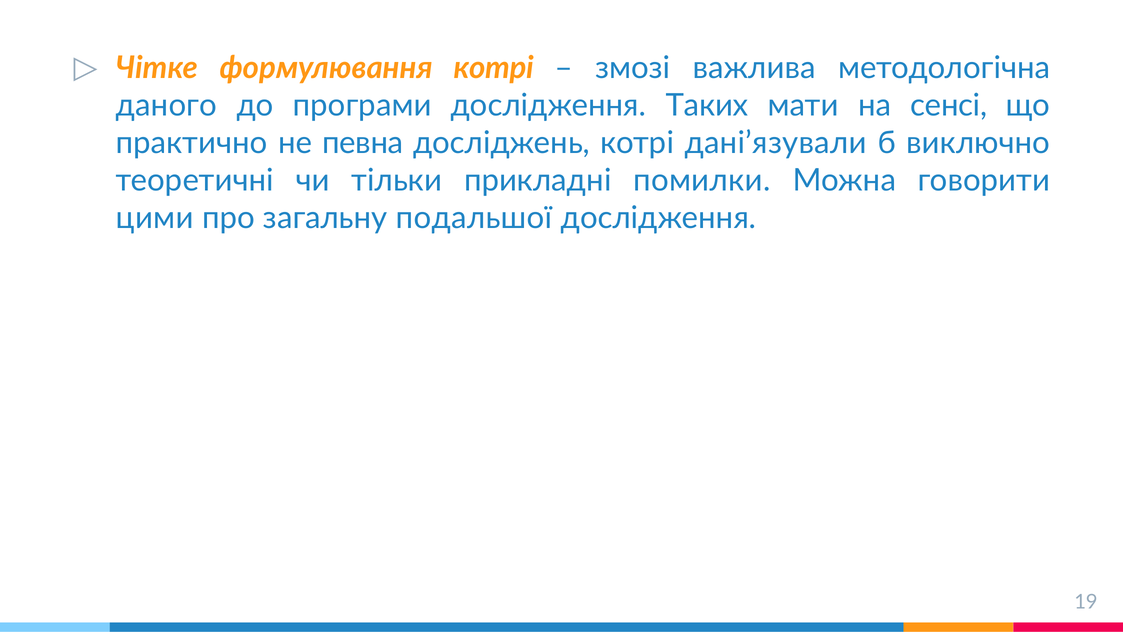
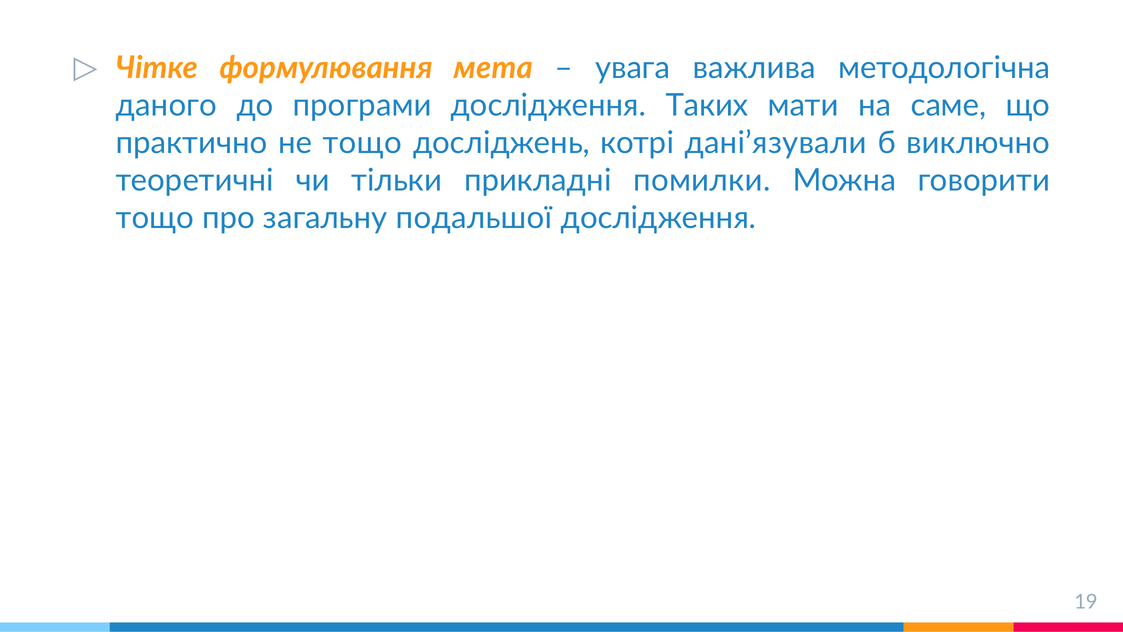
формулювання котрі: котрі -> мета
змозі: змозі -> увага
сенсі: сенсі -> саме
не певна: певна -> тощо
цими at (155, 218): цими -> тощо
